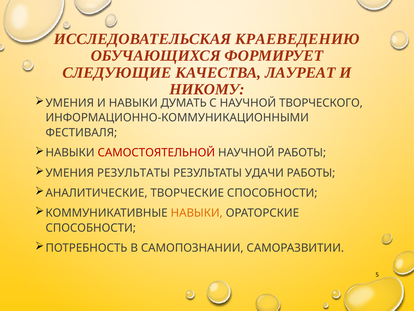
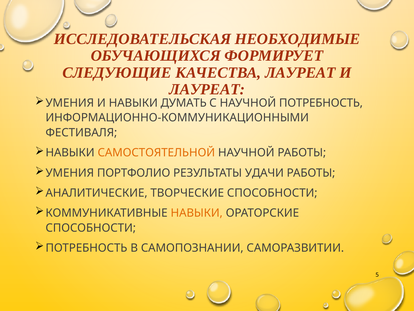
КРАЕВЕДЕНИЮ: КРАЕВЕДЕНИЮ -> НЕОБХОДИМЫЕ
НИКОМУ at (207, 89): НИКОМУ -> ЛАУРЕАТ
НАУЧНОЙ ТВОРЧЕСКОГО: ТВОРЧЕСКОГО -> ПОТРЕБНОСТЬ
САМОСТОЯТЕЛЬНОЙ colour: red -> orange
УМЕНИЯ РЕЗУЛЬТАТЫ: РЕЗУЛЬТАТЫ -> ПОРТФОЛИО
